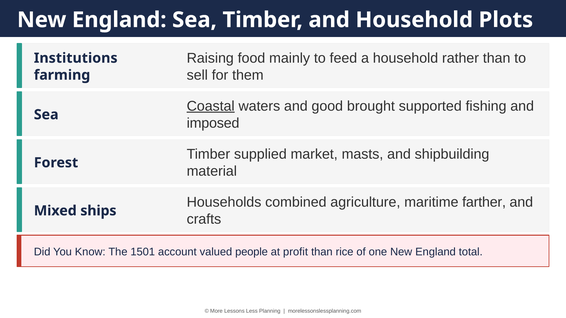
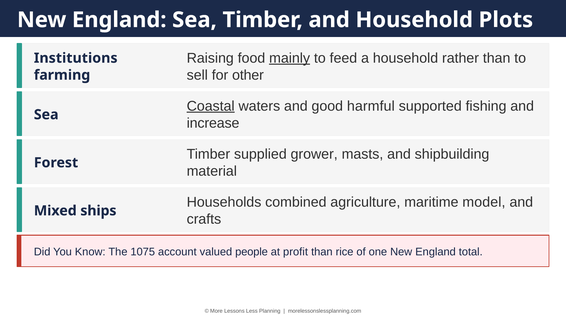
mainly underline: none -> present
them: them -> other
brought: brought -> harmful
imposed: imposed -> increase
market: market -> grower
farther: farther -> model
1501: 1501 -> 1075
